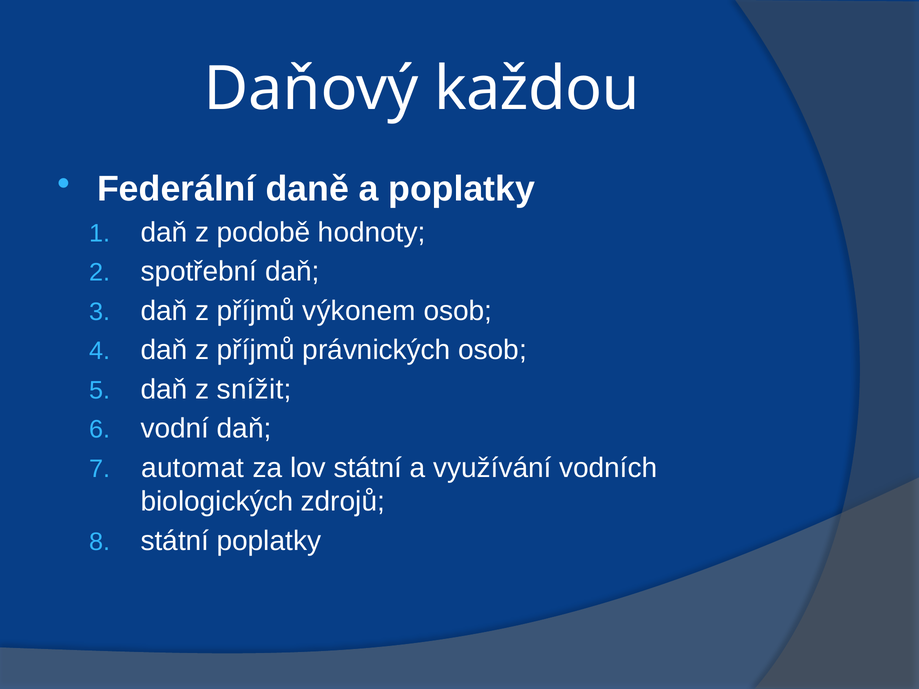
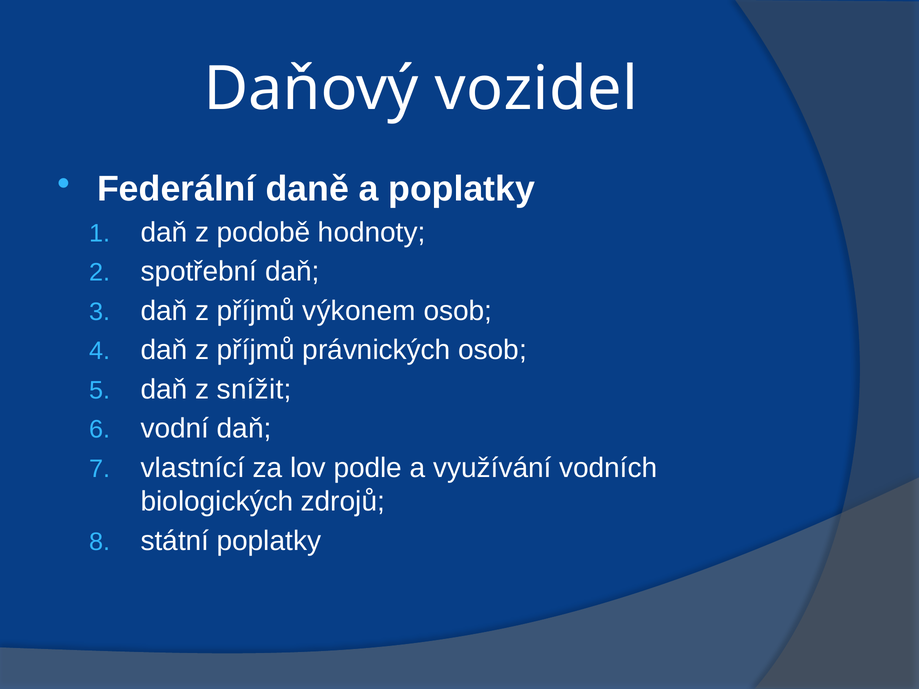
každou: každou -> vozidel
automat: automat -> vlastnící
lov státní: státní -> podle
